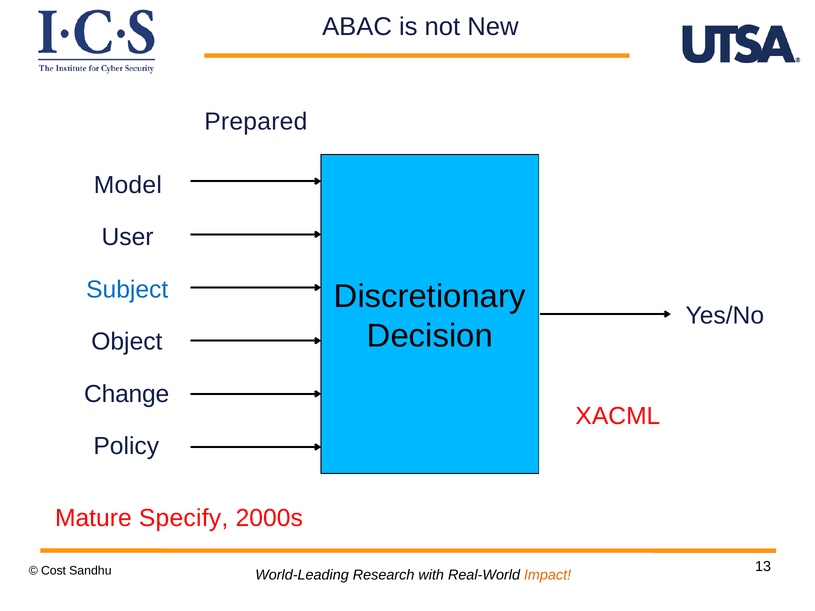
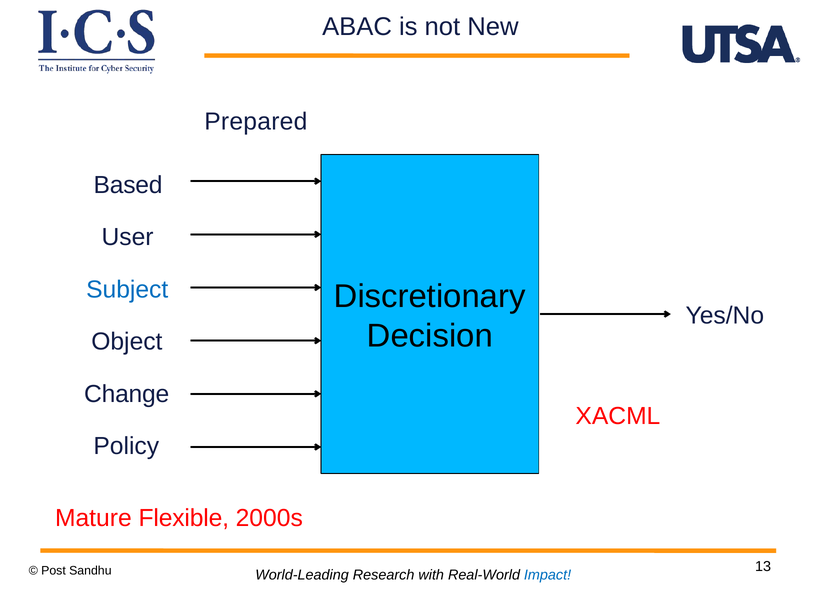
Model: Model -> Based
Specify: Specify -> Flexible
Cost: Cost -> Post
Impact colour: orange -> blue
